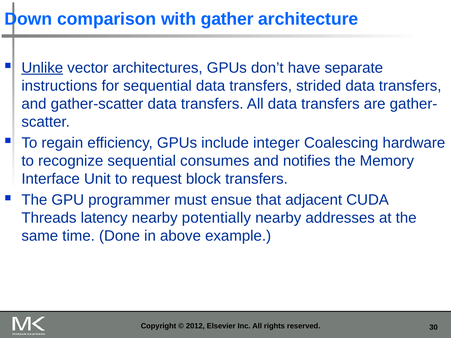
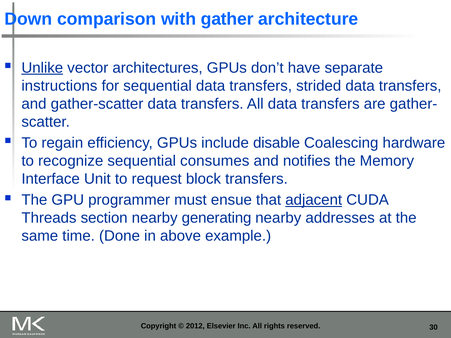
integer: integer -> disable
adjacent underline: none -> present
latency: latency -> section
potentially: potentially -> generating
